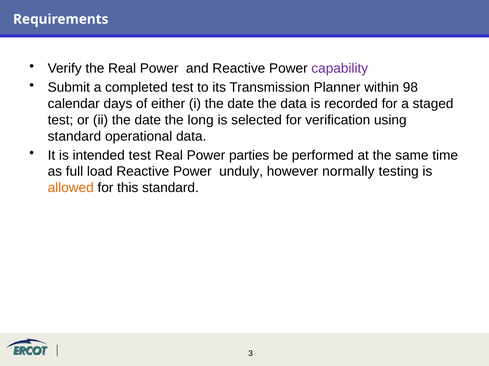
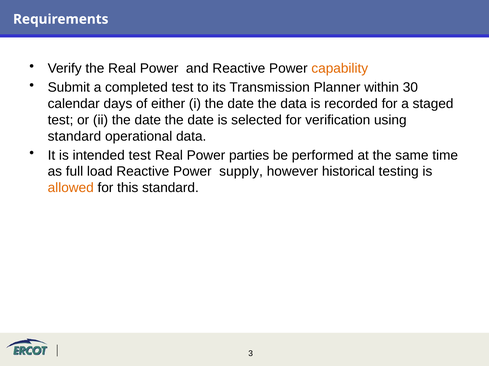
capability colour: purple -> orange
98: 98 -> 30
date the long: long -> date
unduly: unduly -> supply
normally: normally -> historical
